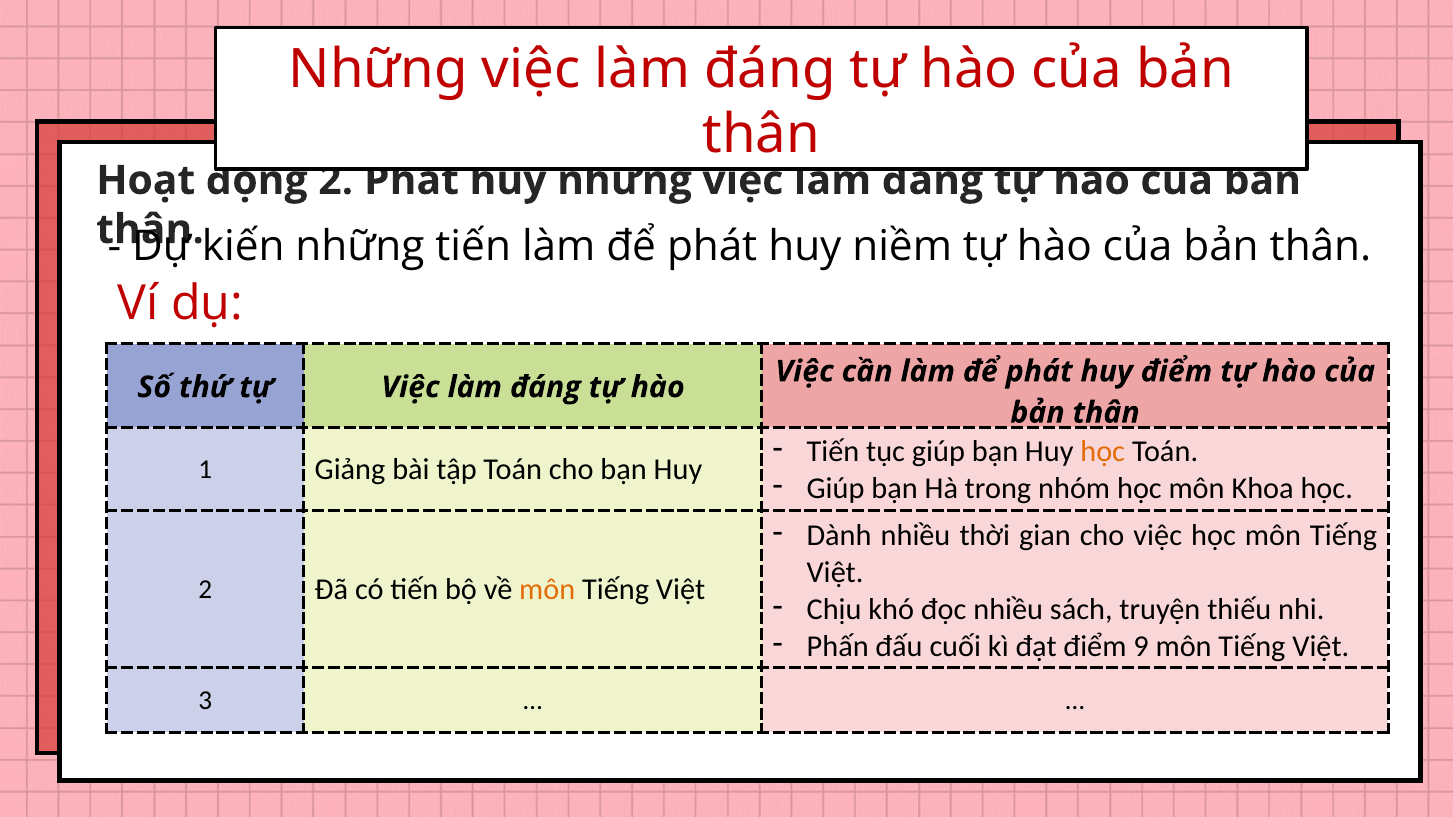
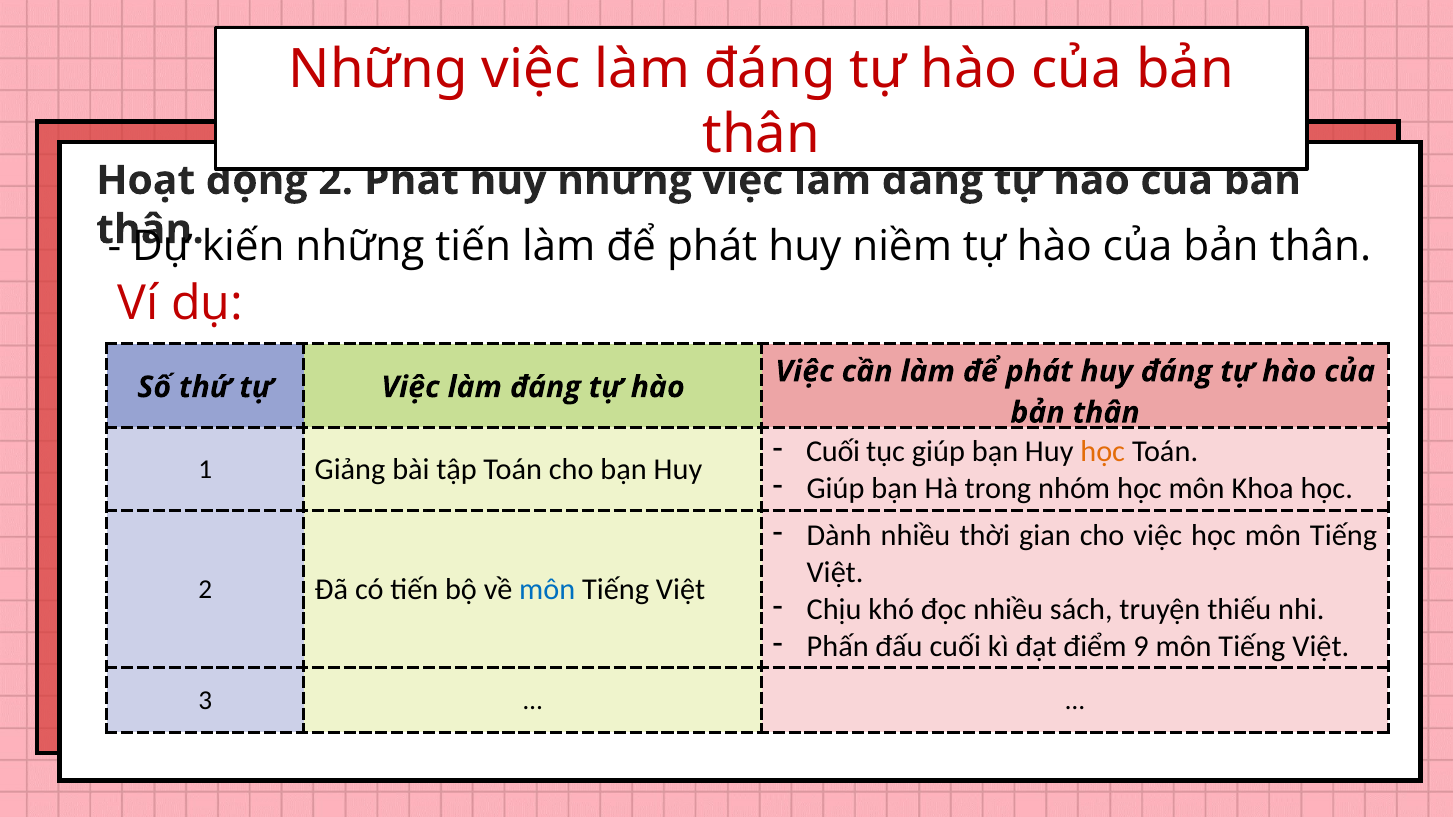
huy điểm: điểm -> đáng
Tiến at (833, 452): Tiến -> Cuối
môn at (547, 590) colour: orange -> blue
